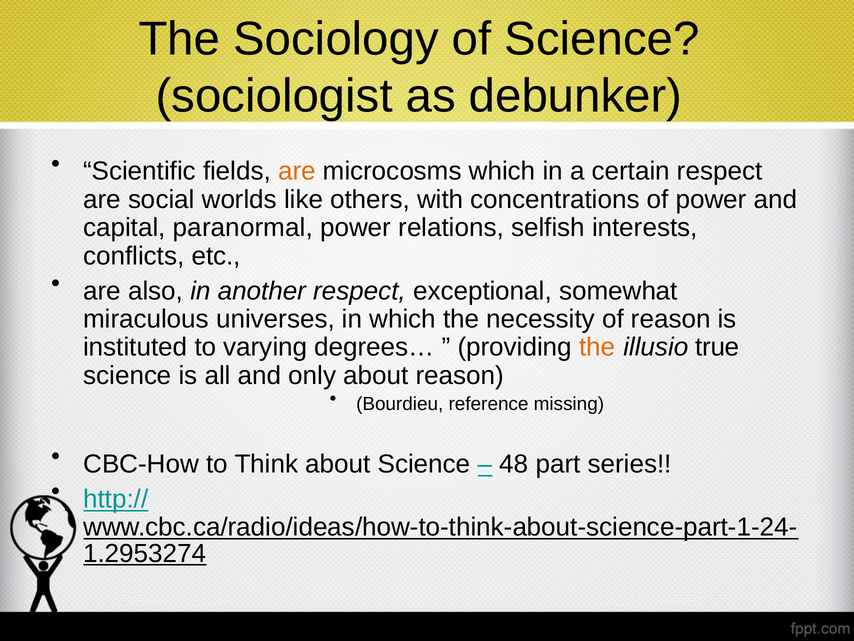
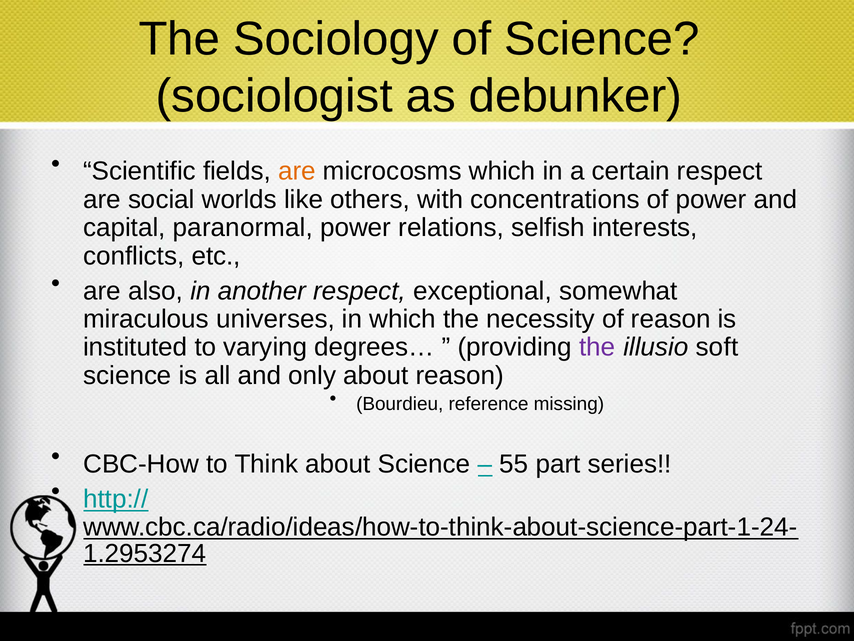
the at (597, 347) colour: orange -> purple
true: true -> soft
48: 48 -> 55
